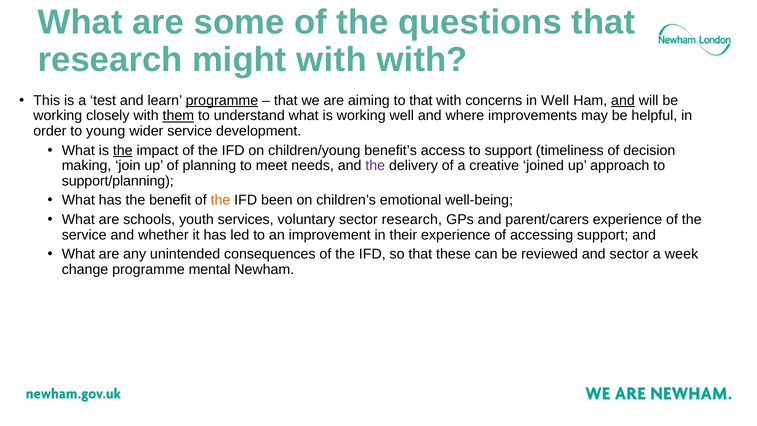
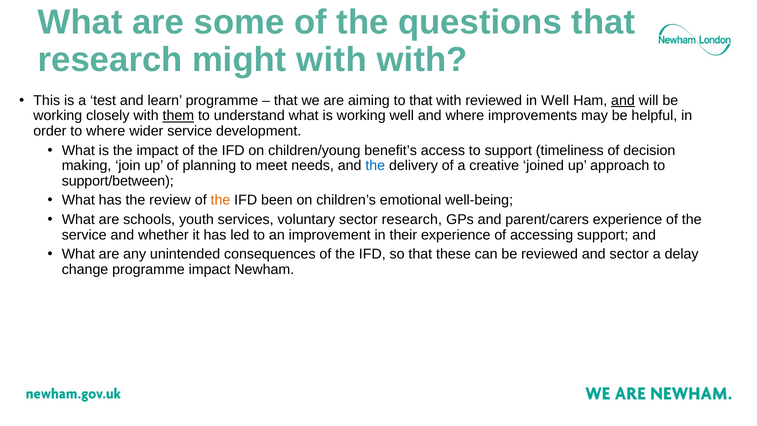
programme at (222, 100) underline: present -> none
with concerns: concerns -> reviewed
to young: young -> where
the at (123, 150) underline: present -> none
the at (375, 166) colour: purple -> blue
support/planning: support/planning -> support/between
benefit: benefit -> review
week: week -> delay
programme mental: mental -> impact
